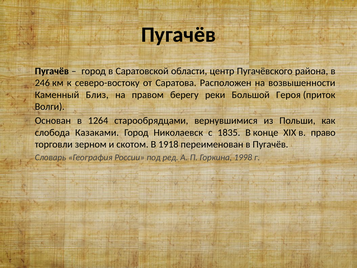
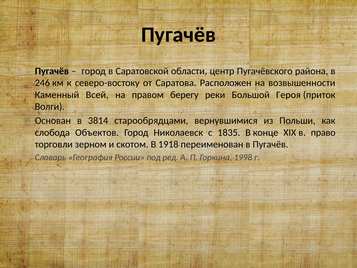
Близ: Близ -> Всей
1264: 1264 -> 3814
Казаками: Казаками -> Объектов
